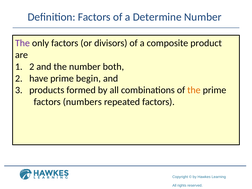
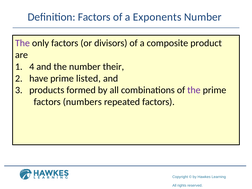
Determine: Determine -> Exponents
1 2: 2 -> 4
both: both -> their
begin: begin -> listed
the at (194, 90) colour: orange -> purple
